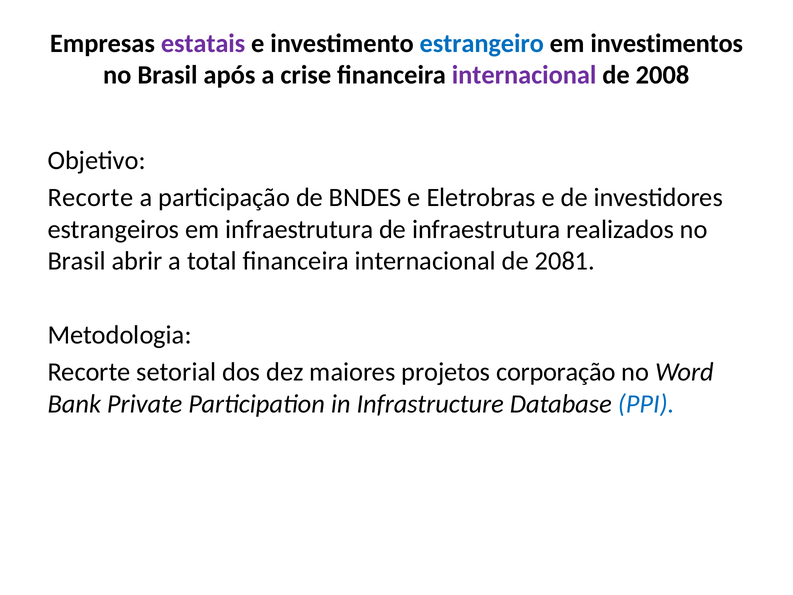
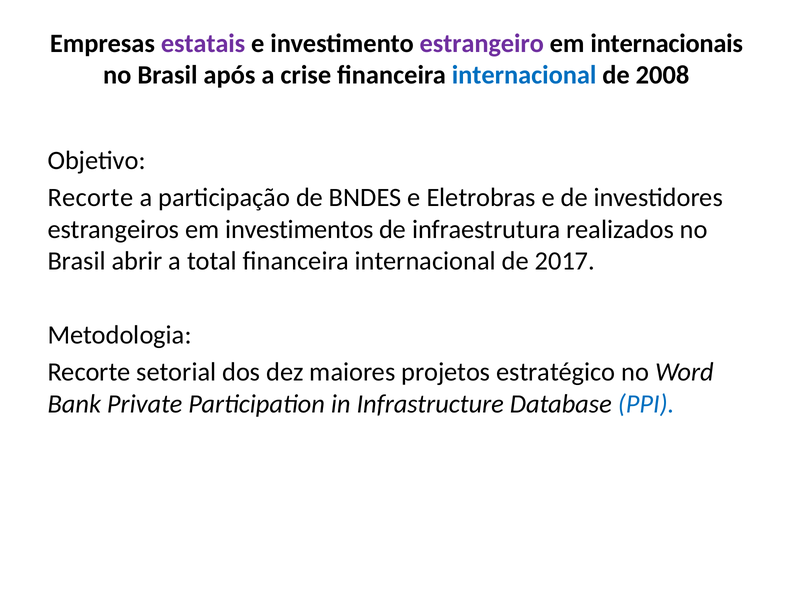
estrangeiro colour: blue -> purple
investimentos: investimentos -> internacionais
internacional at (524, 75) colour: purple -> blue
em infraestrutura: infraestrutura -> investimentos
2081: 2081 -> 2017
corporação: corporação -> estratégico
